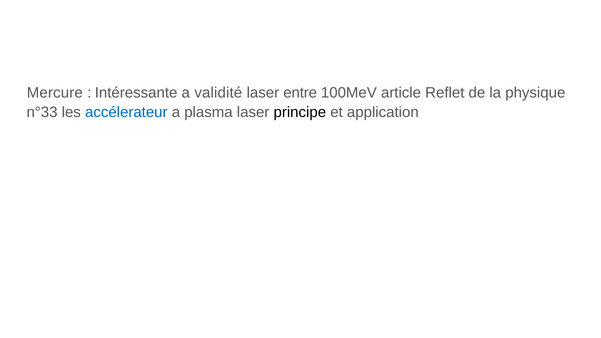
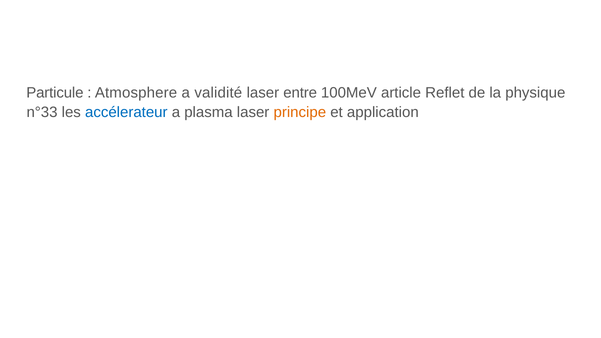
Mercure: Mercure -> Particule
Intéressante: Intéressante -> Atmosphere
principe colour: black -> orange
